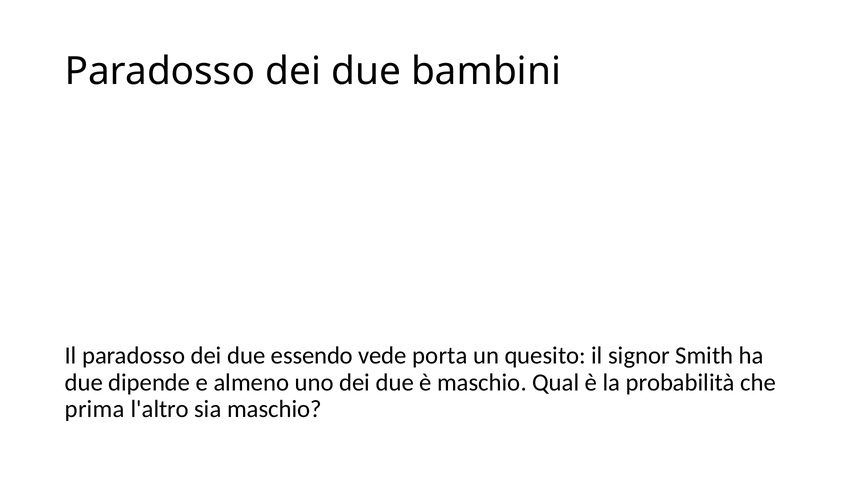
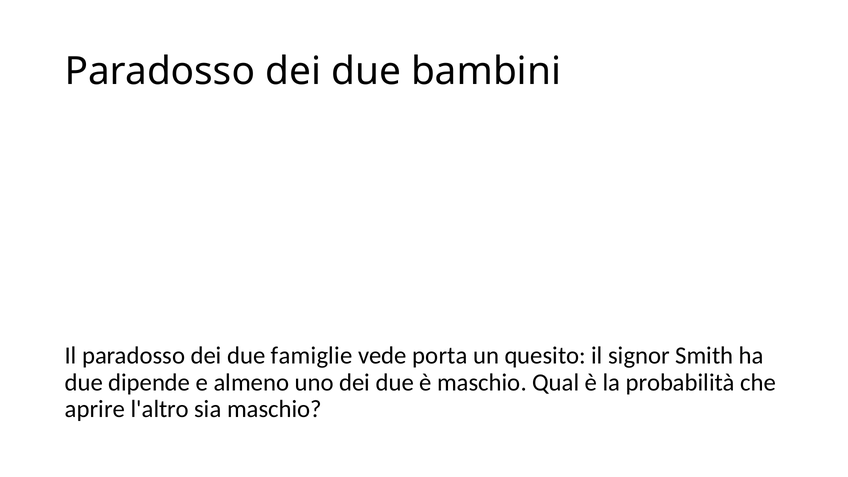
essendo: essendo -> famiglie
prima: prima -> aprire
